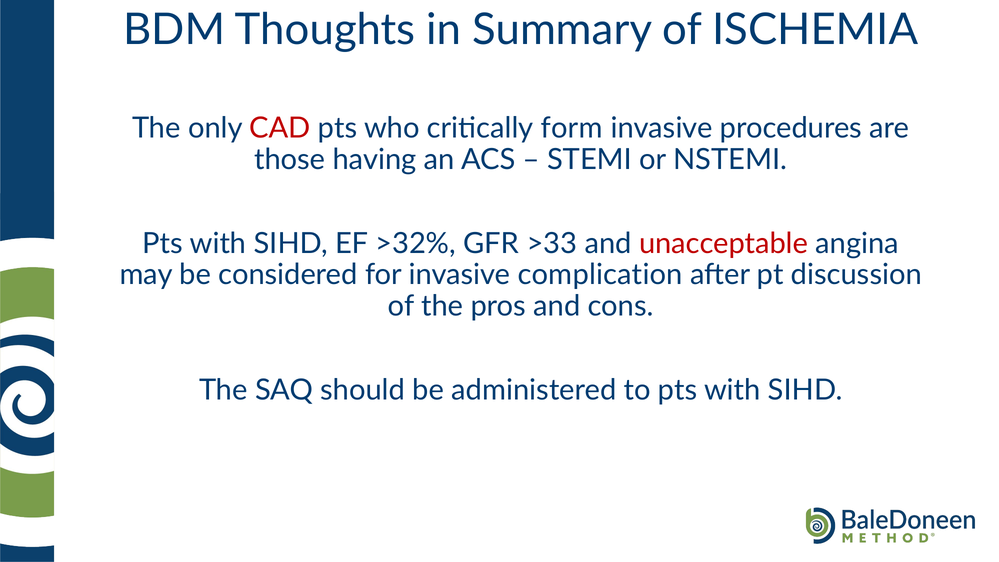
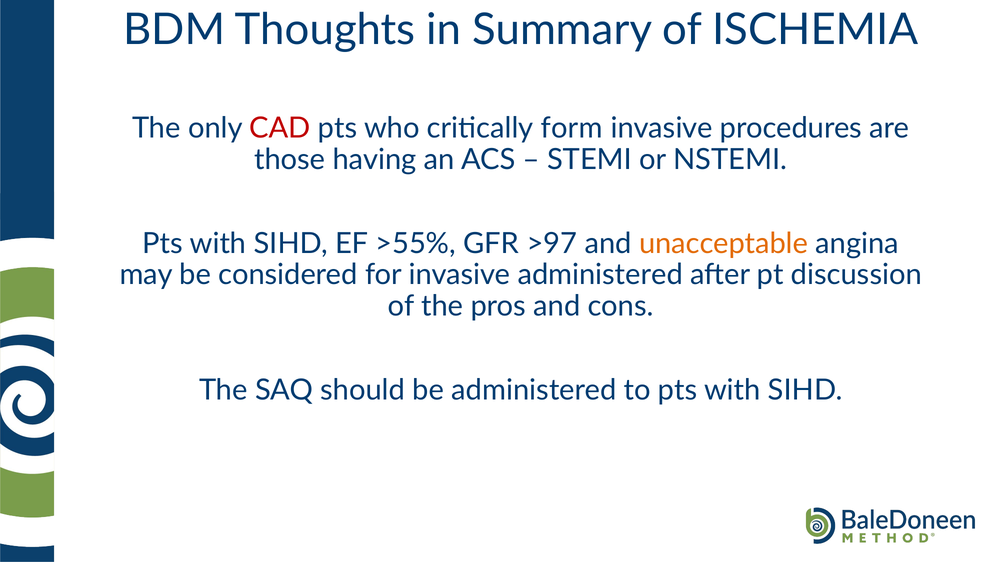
>32%: >32% -> >55%
>33: >33 -> >97
unacceptable colour: red -> orange
invasive complication: complication -> administered
